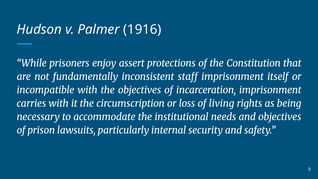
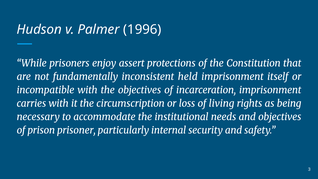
1916: 1916 -> 1996
staff: staff -> held
lawsuits: lawsuits -> prisoner
